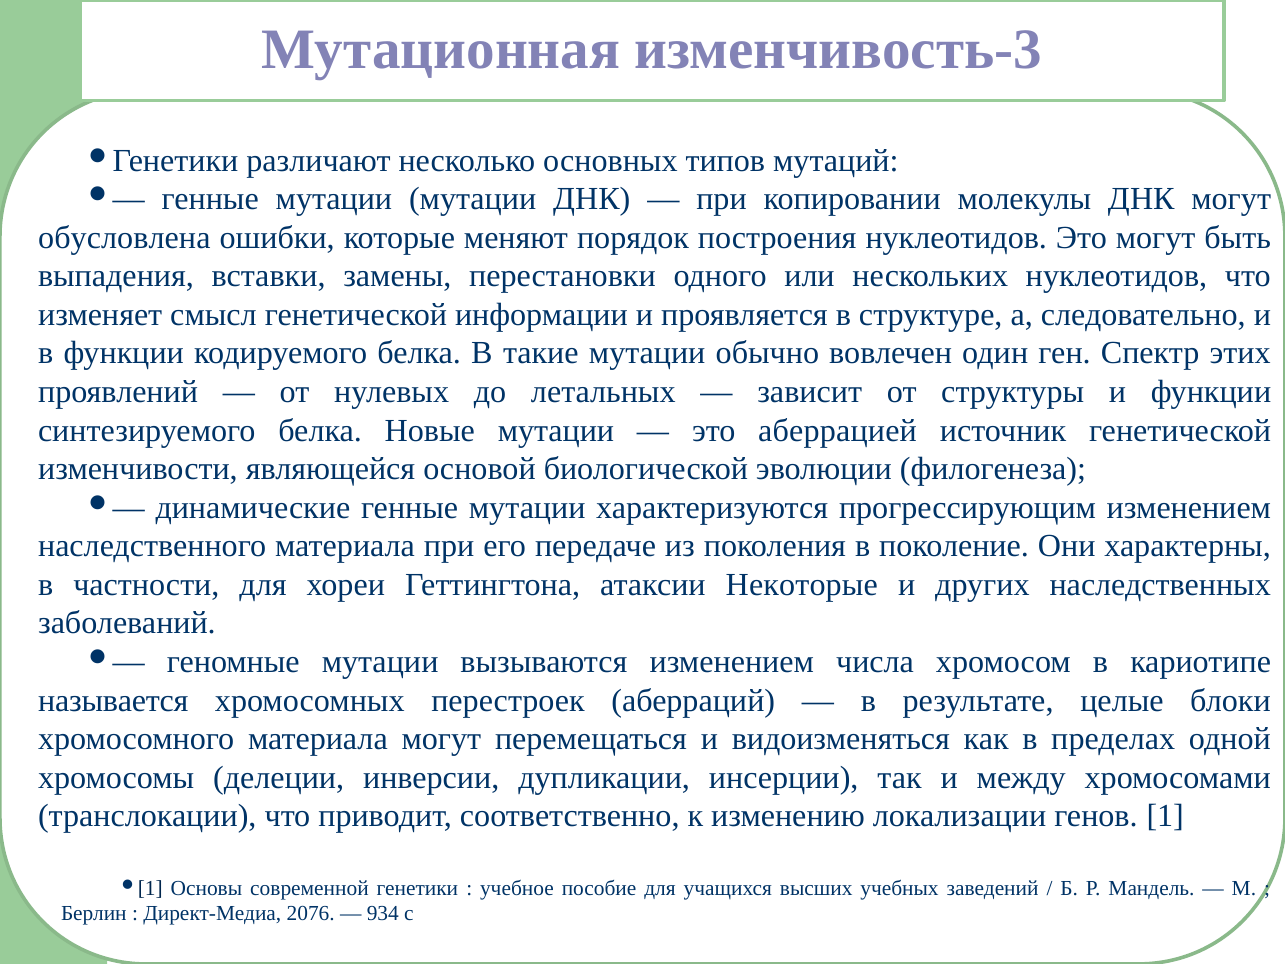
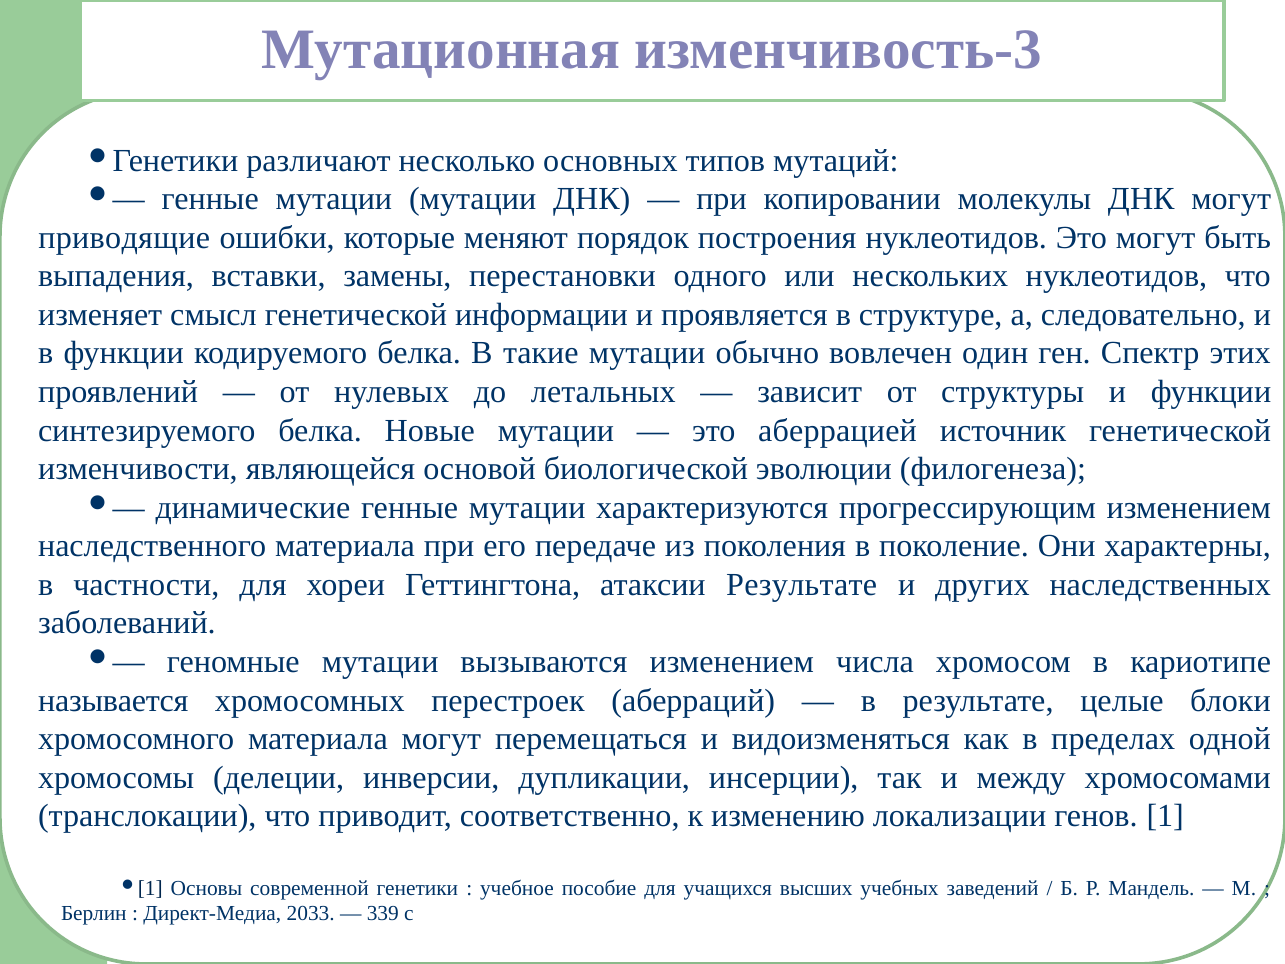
обусловлена: обусловлена -> приводящие
атаксии Некоторые: Некоторые -> Результате
2076: 2076 -> 2033
934: 934 -> 339
